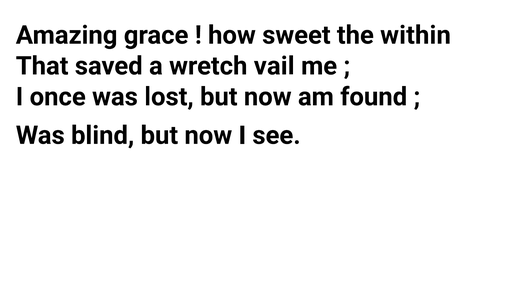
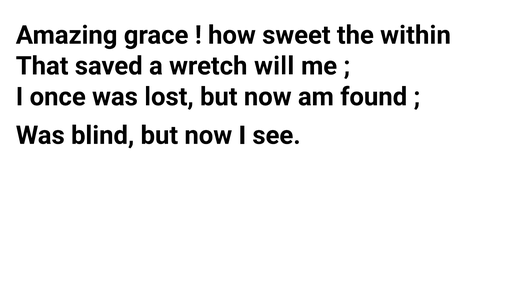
vail: vail -> will
